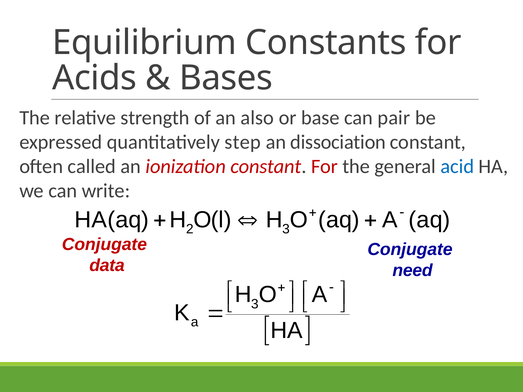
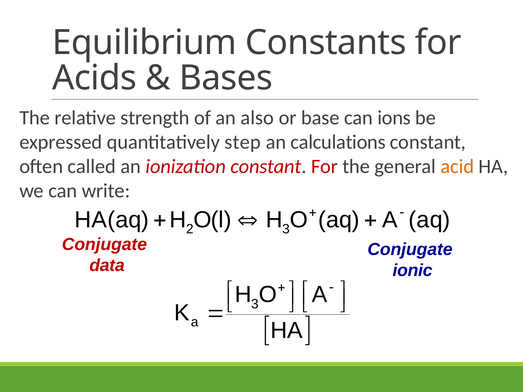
pair: pair -> ions
dissociation: dissociation -> calculations
acid colour: blue -> orange
need: need -> ionic
